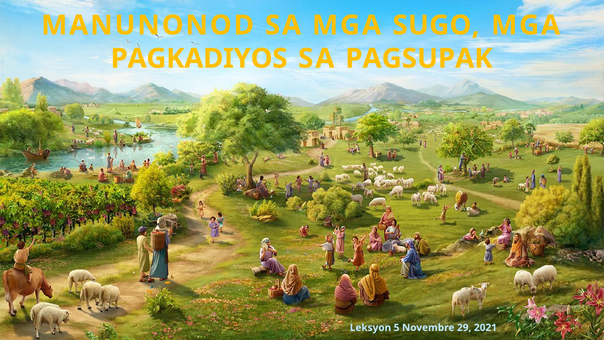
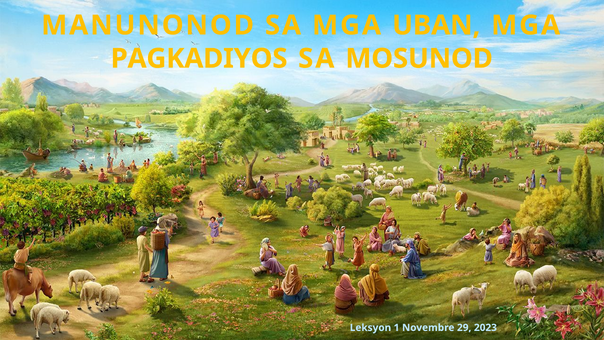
SUGO: SUGO -> UBAN
PAGSUPAK: PAGSUPAK -> MOSUNOD
5: 5 -> 1
2021: 2021 -> 2023
